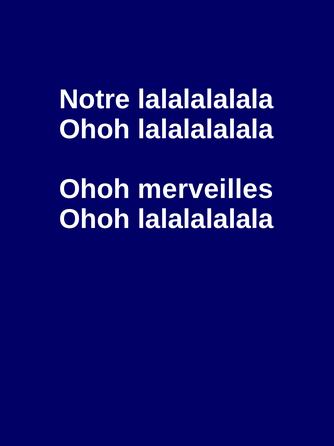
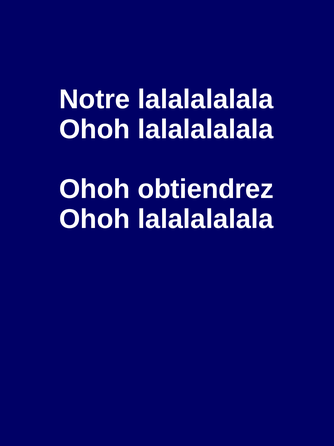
merveilles: merveilles -> obtiendrez
